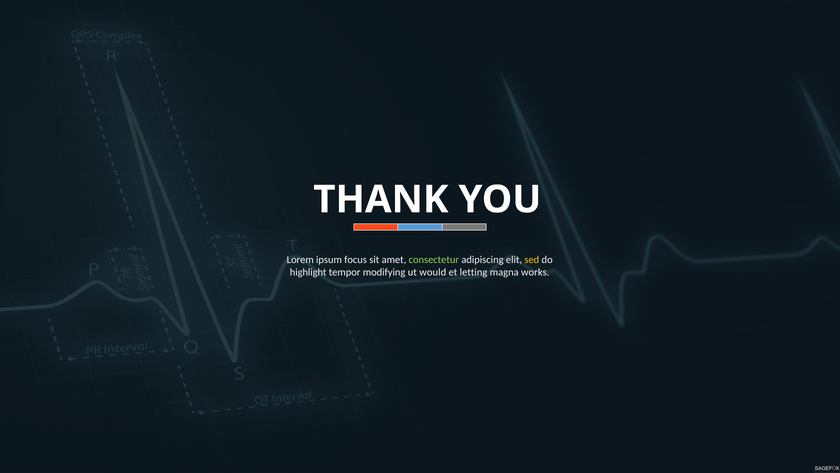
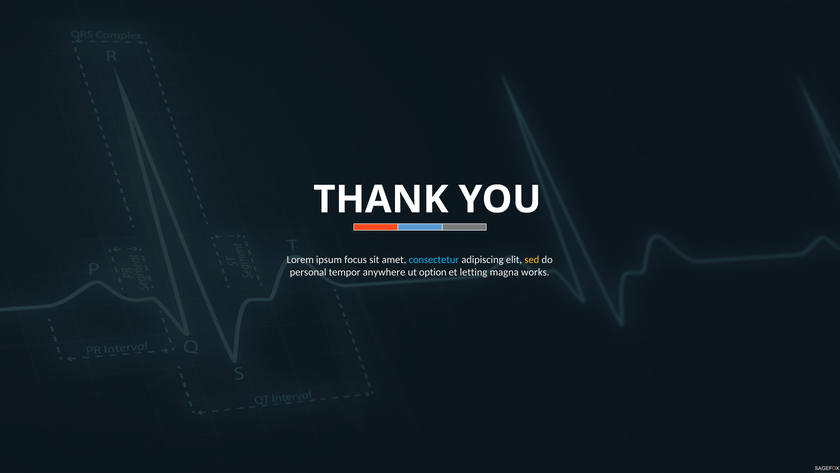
consectetur colour: light green -> light blue
highlight: highlight -> personal
modifying: modifying -> anywhere
would: would -> option
